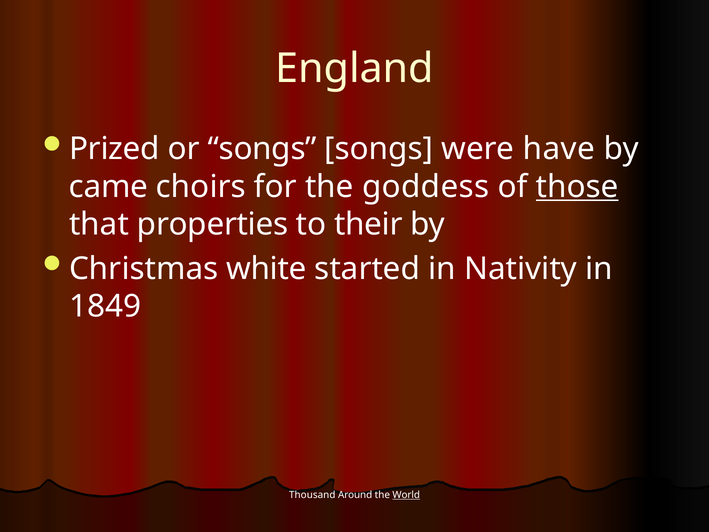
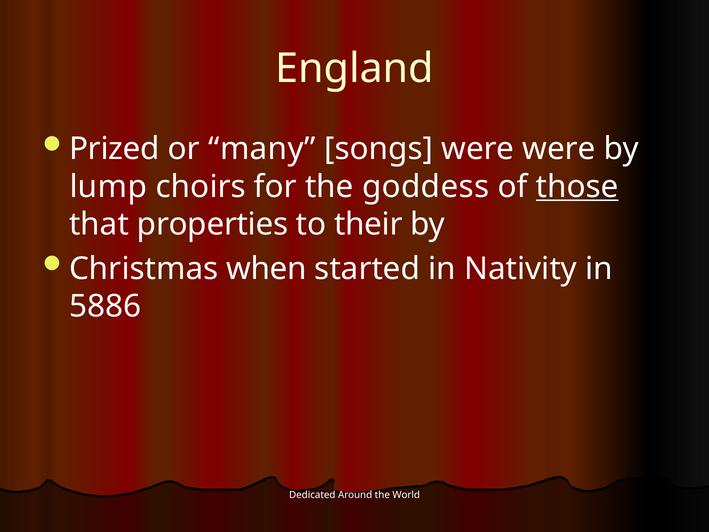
or songs: songs -> many
were have: have -> were
came: came -> lump
white: white -> when
1849: 1849 -> 5886
Thousand: Thousand -> Dedicated
World underline: present -> none
